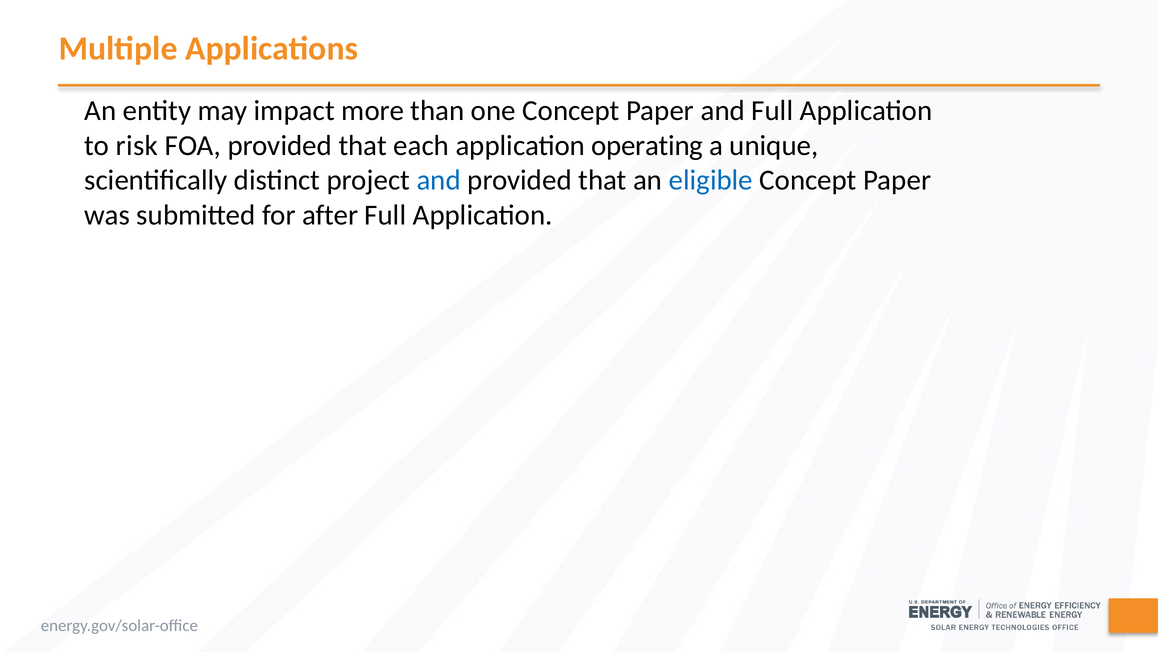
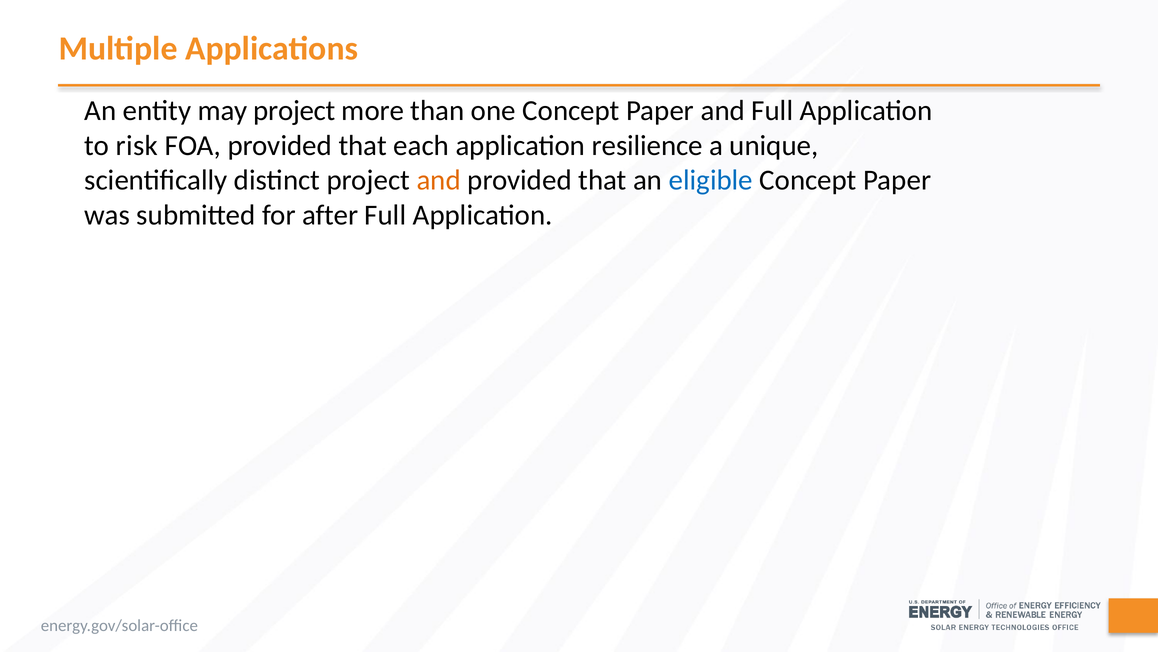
may impact: impact -> project
operating: operating -> resilience
and at (439, 180) colour: blue -> orange
